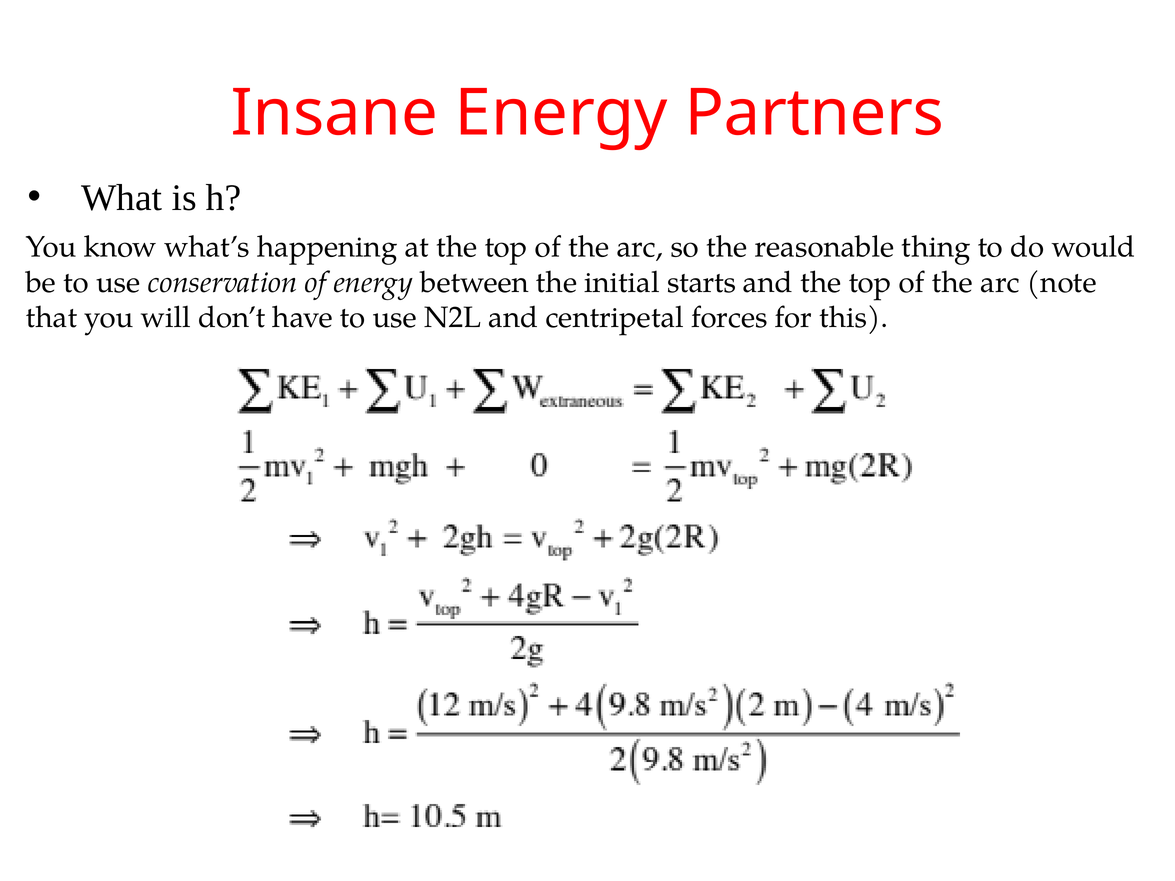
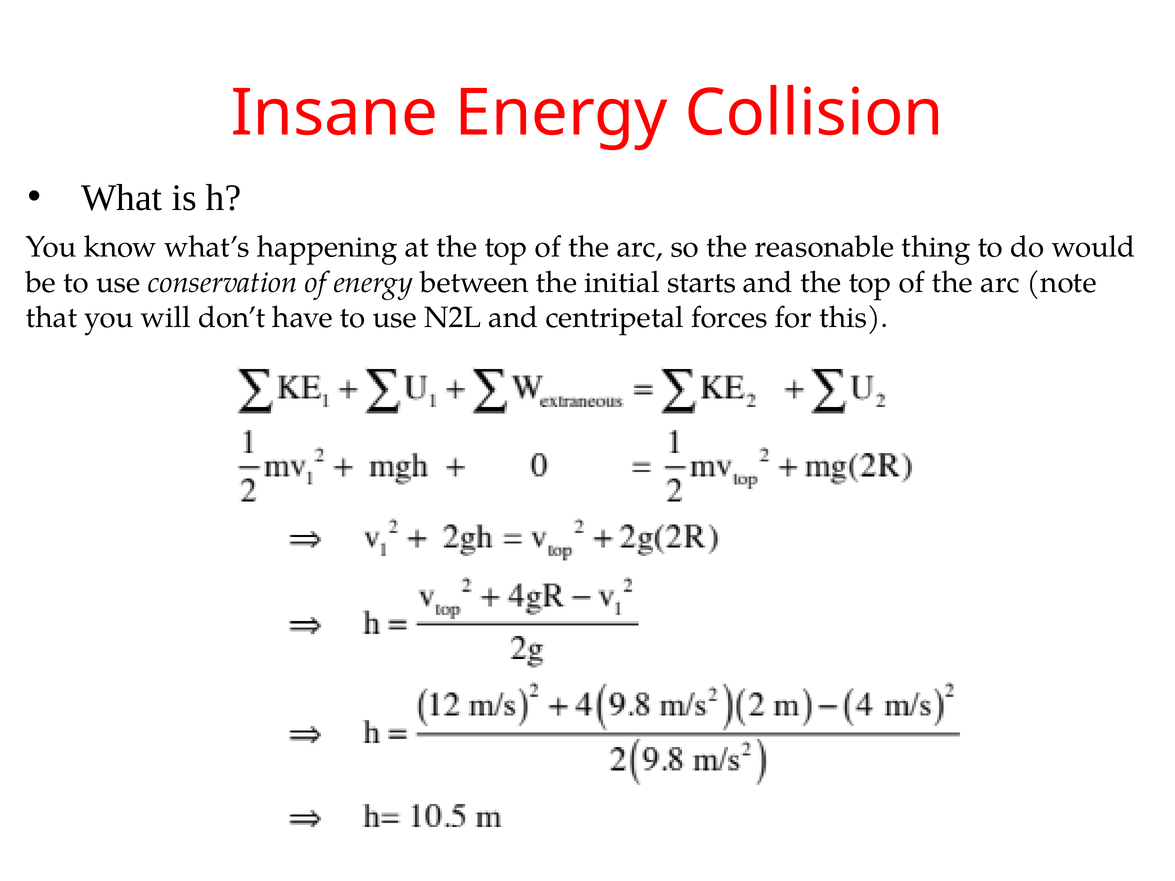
Partners: Partners -> Collision
